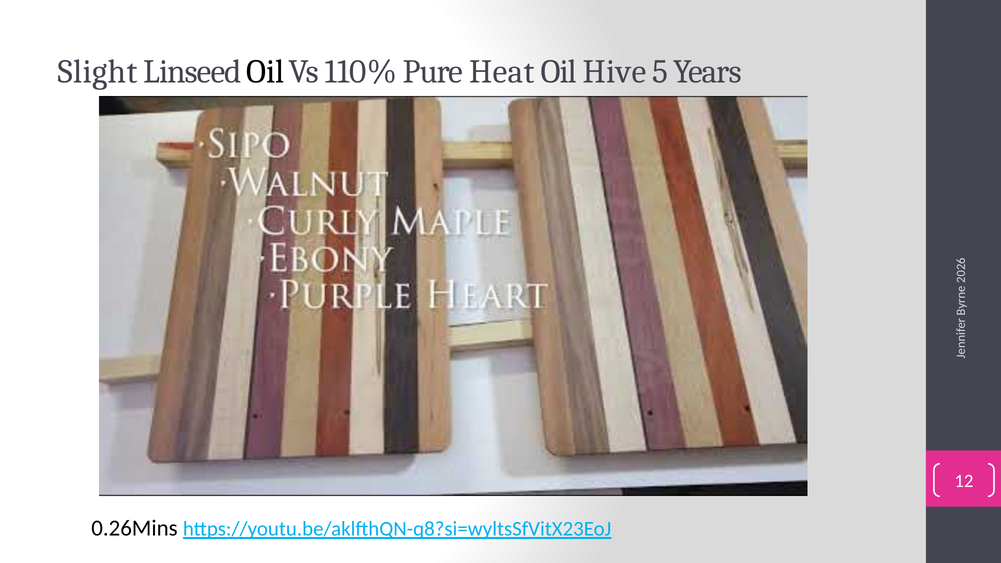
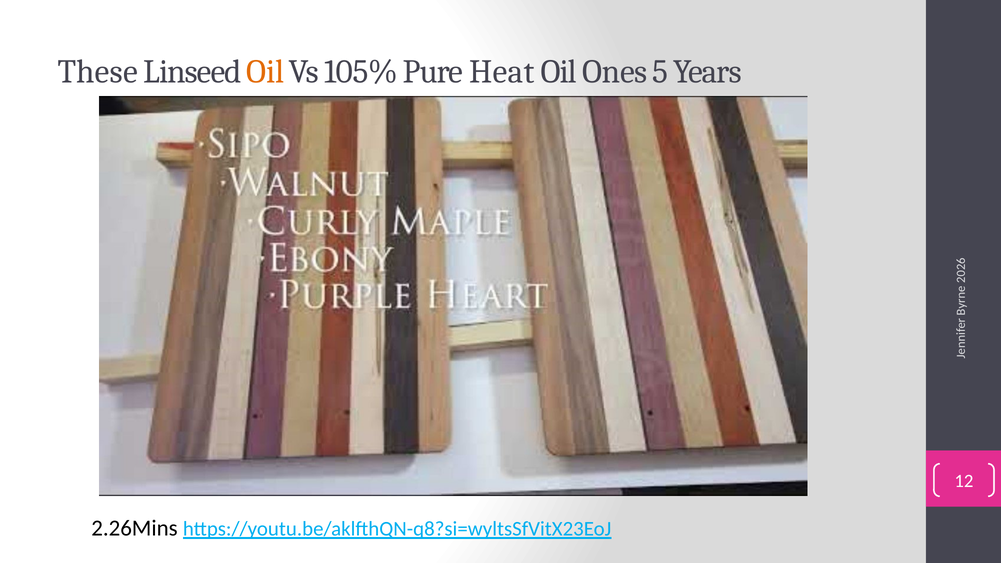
Slight: Slight -> These
Oil at (265, 72) colour: black -> orange
110%: 110% -> 105%
Hive: Hive -> Ones
0.26Mins: 0.26Mins -> 2.26Mins
